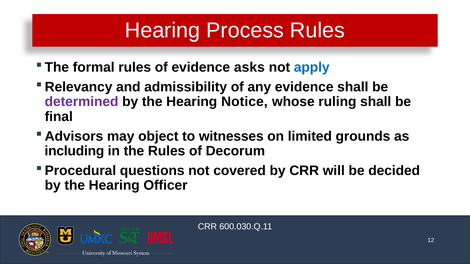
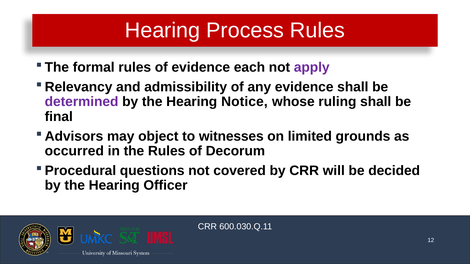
asks: asks -> each
apply colour: blue -> purple
including: including -> occurred
